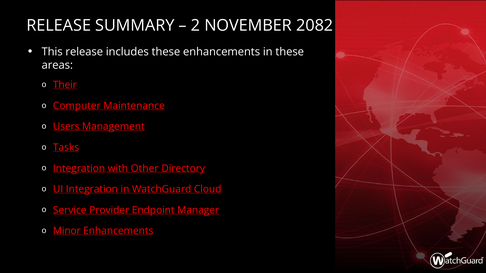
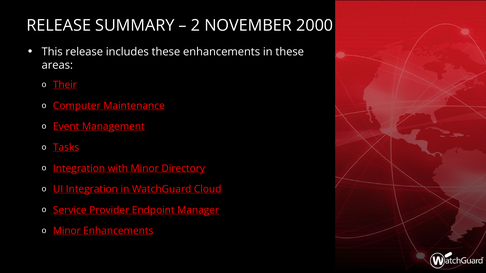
2082: 2082 -> 2000
Users: Users -> Event
with Other: Other -> Minor
